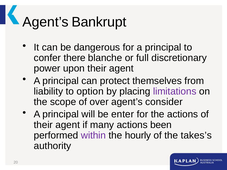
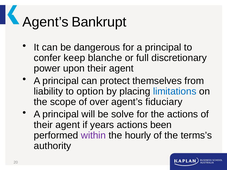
there: there -> keep
limitations colour: purple -> blue
consider: consider -> fiduciary
enter: enter -> solve
many: many -> years
takes’s: takes’s -> terms’s
